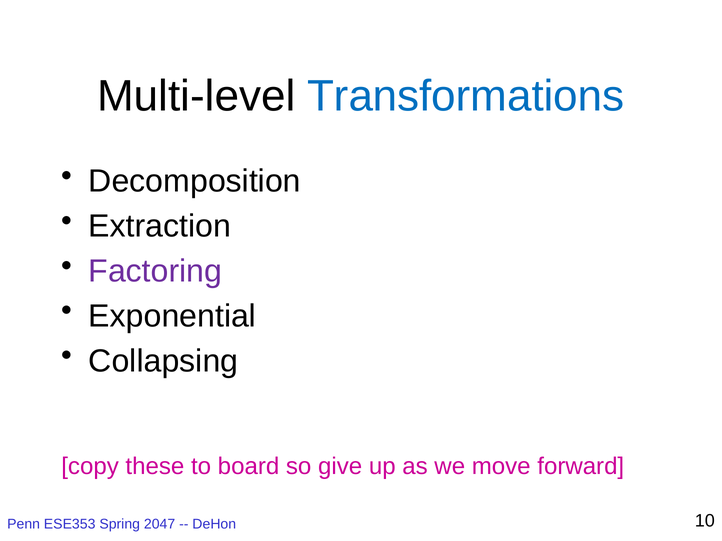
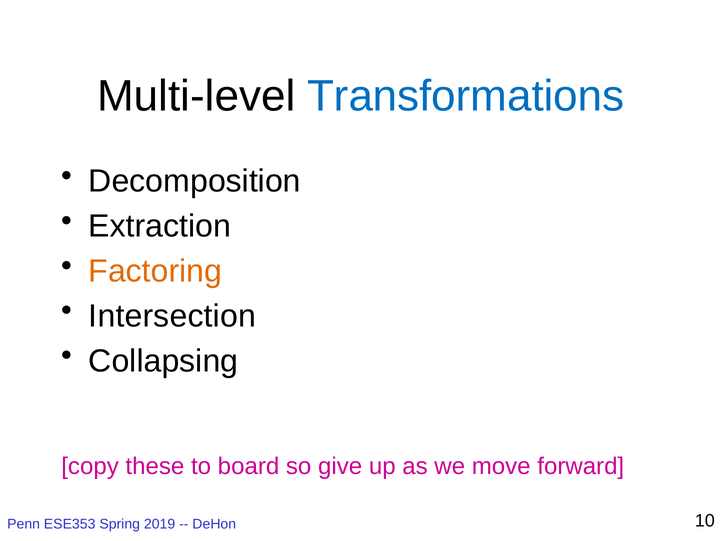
Factoring colour: purple -> orange
Exponential: Exponential -> Intersection
2047: 2047 -> 2019
